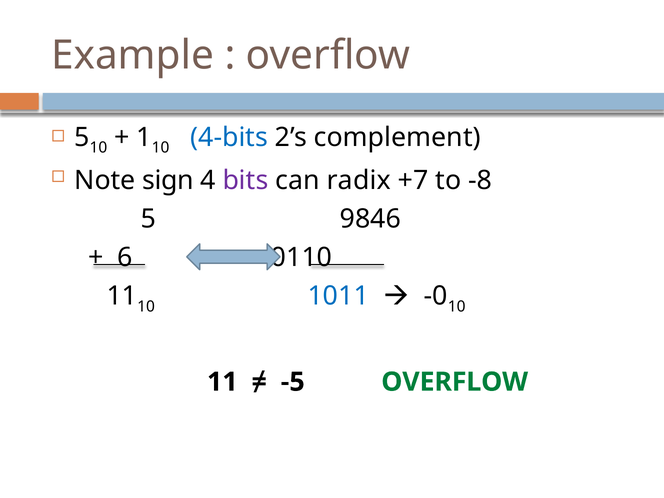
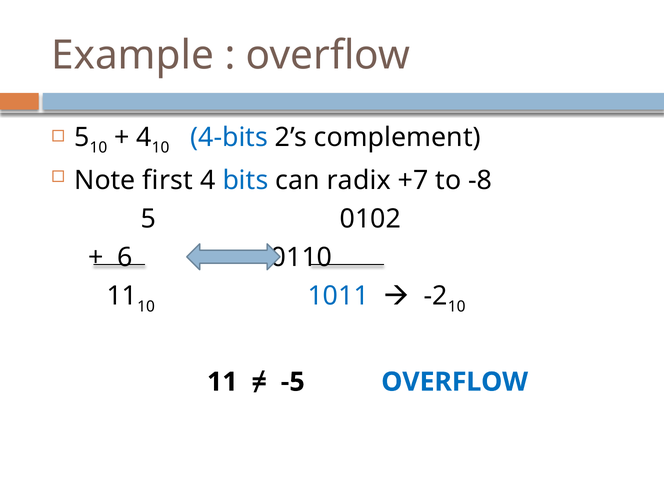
1 at (144, 137): 1 -> 4
sign: sign -> first
bits colour: purple -> blue
9846: 9846 -> 0102
-0: -0 -> -2
OVERFLOW at (455, 382) colour: green -> blue
